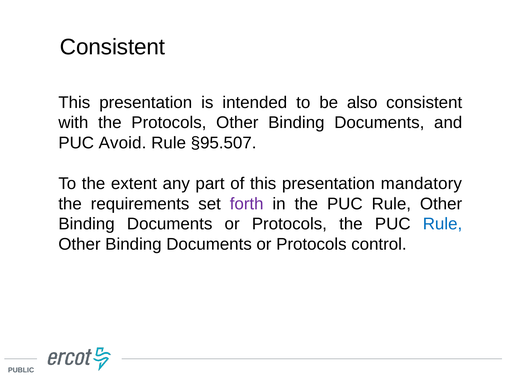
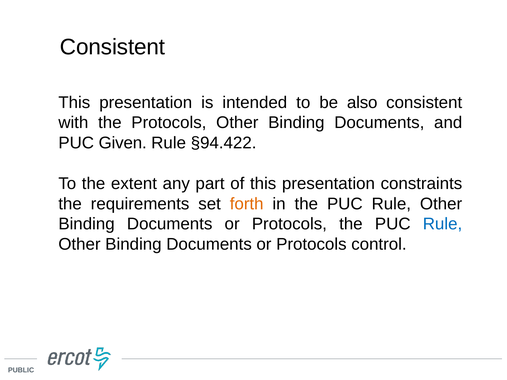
Avoid: Avoid -> Given
§95.507: §95.507 -> §94.422
mandatory: mandatory -> constraints
forth colour: purple -> orange
